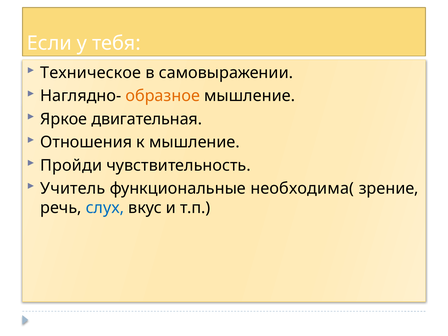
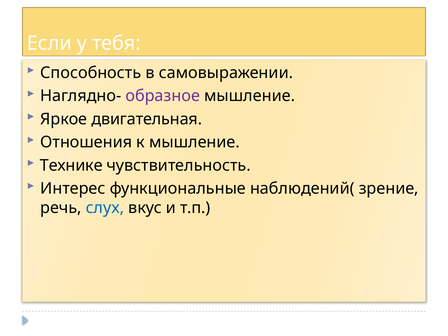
Техническое: Техническое -> Способность
образное colour: orange -> purple
Пройди: Пройди -> Технике
Учитель: Учитель -> Интерес
необходима(: необходима( -> наблюдений(
